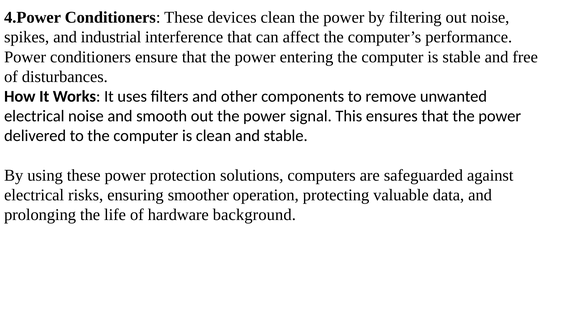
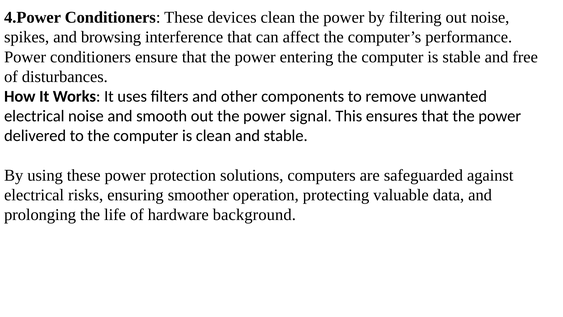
industrial: industrial -> browsing
